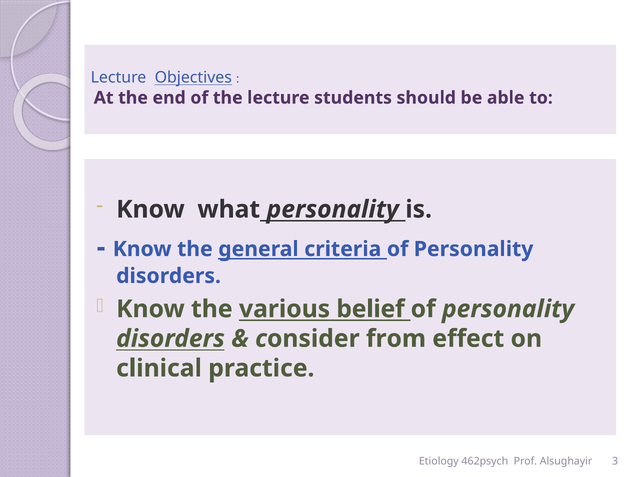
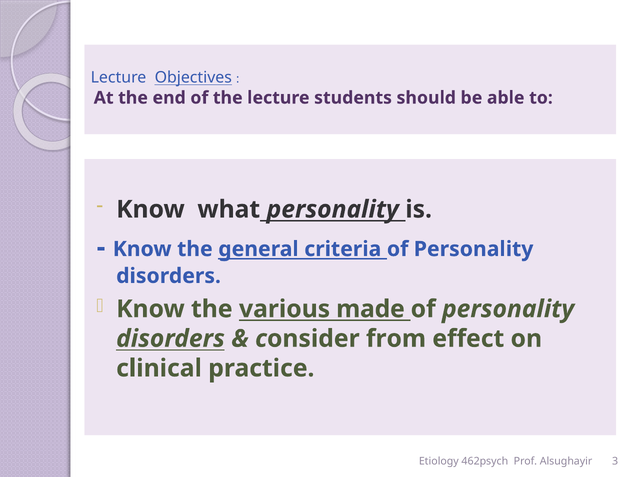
belief: belief -> made
